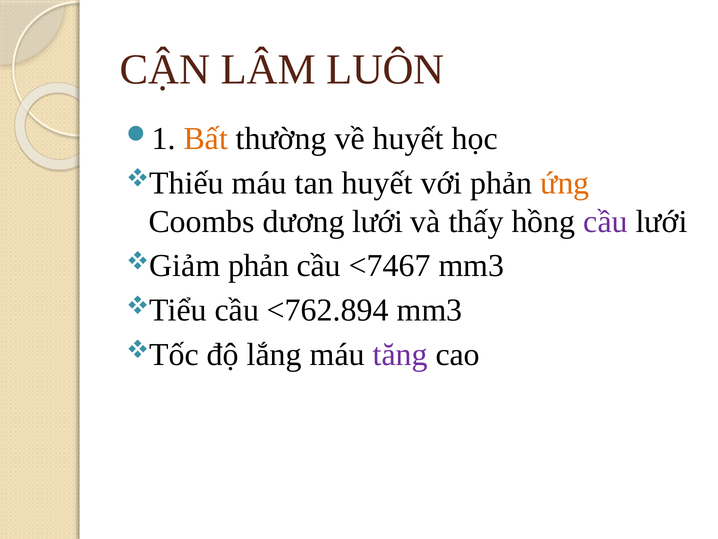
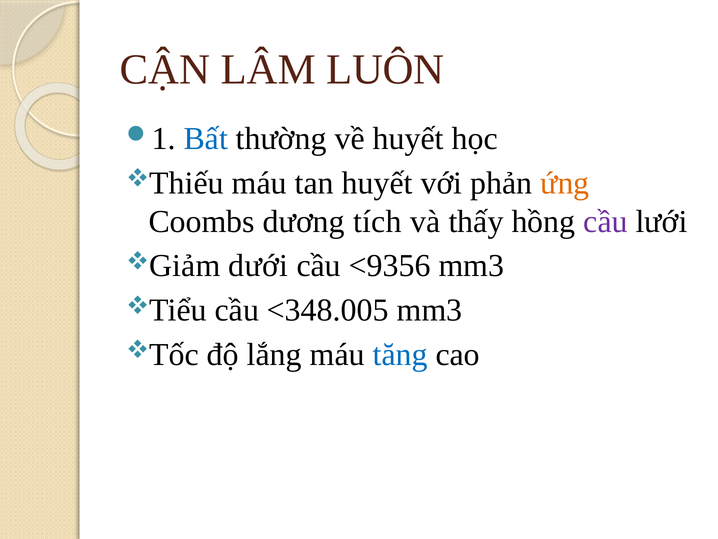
Bất colour: orange -> blue
dương lưới: lưới -> tích
phản at (259, 266): phản -> dưới
<7467: <7467 -> <9356
<762.894: <762.894 -> <348.005
tăng colour: purple -> blue
